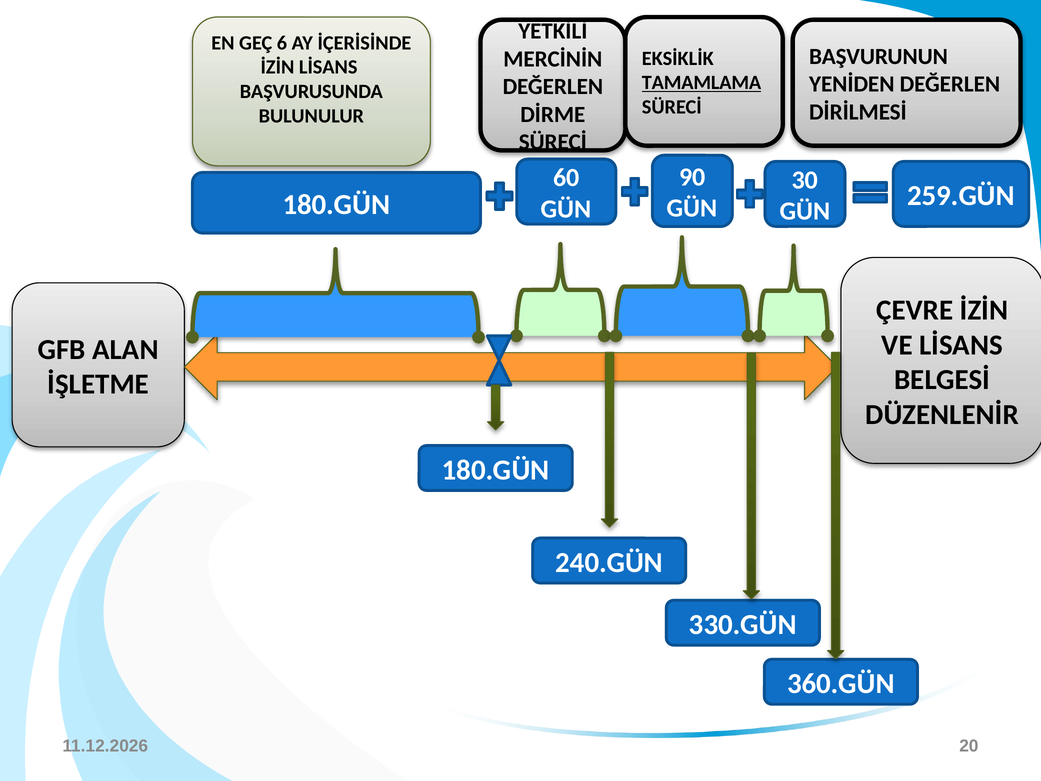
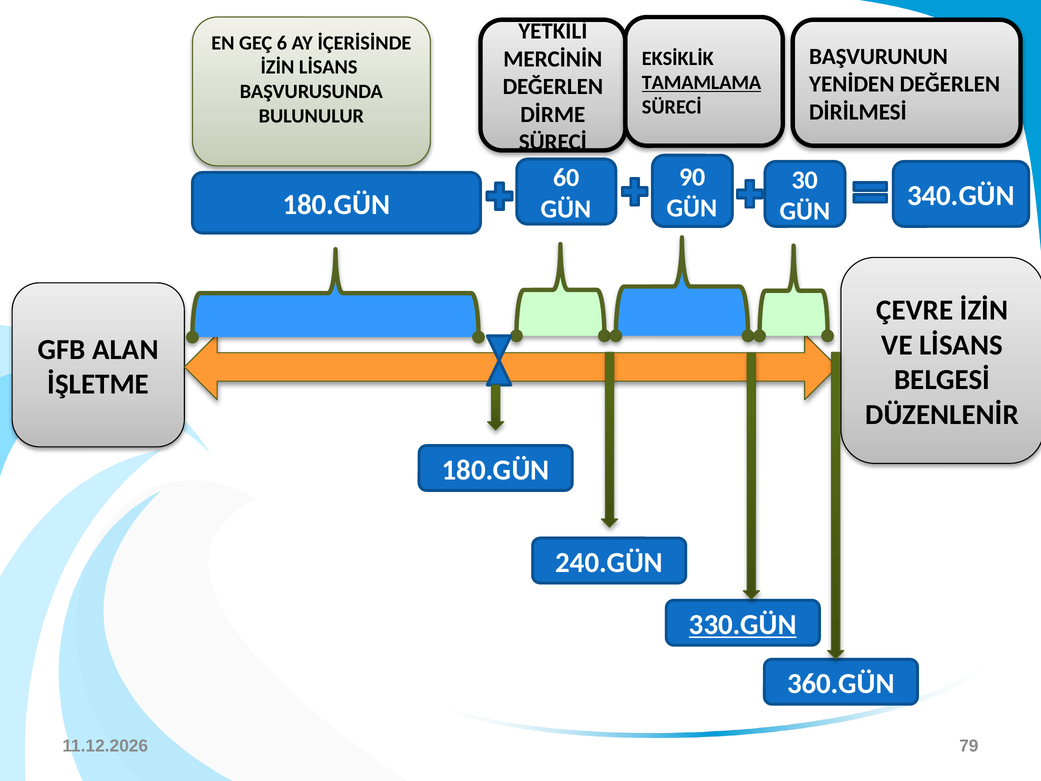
259.GÜN: 259.GÜN -> 340.GÜN
330.GÜN underline: none -> present
20: 20 -> 79
